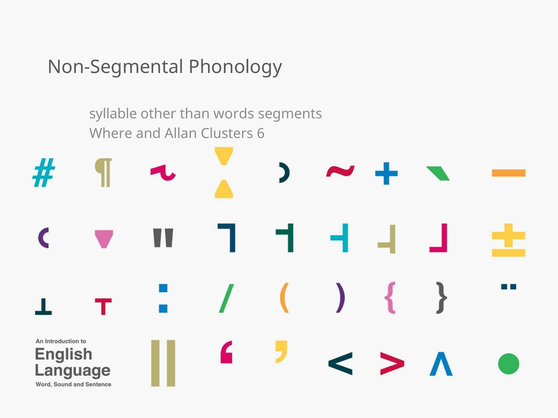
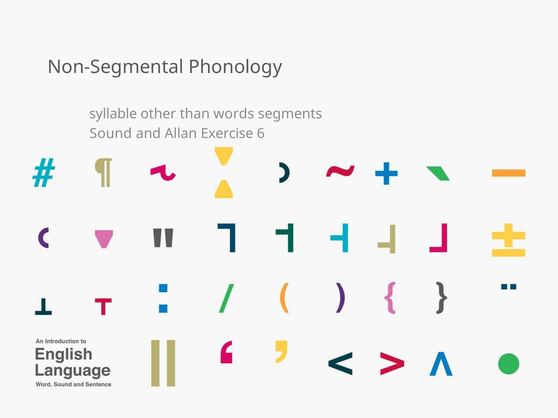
Where: Where -> Sound
Clusters: Clusters -> Exercise
